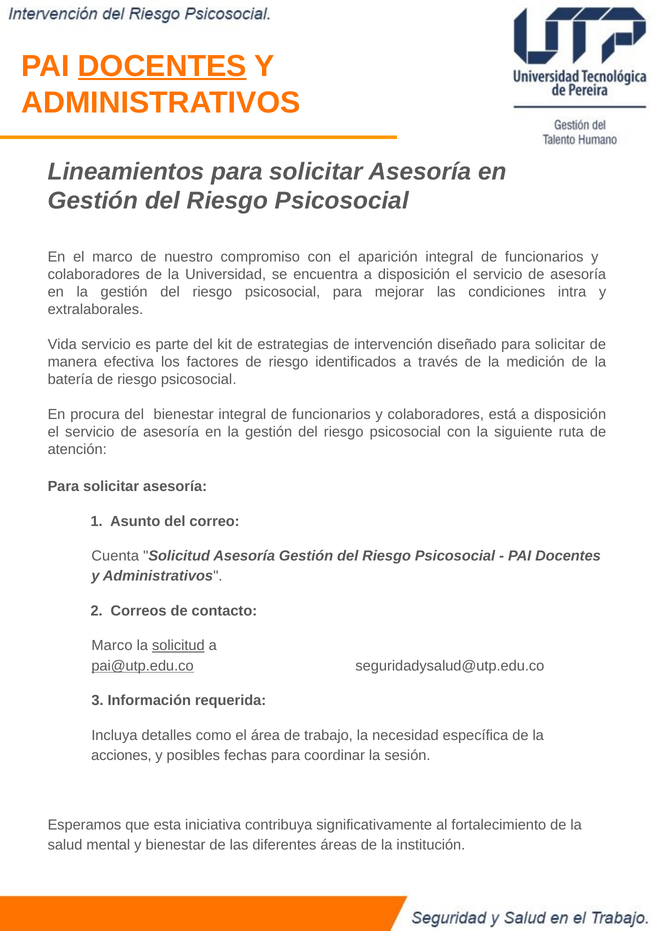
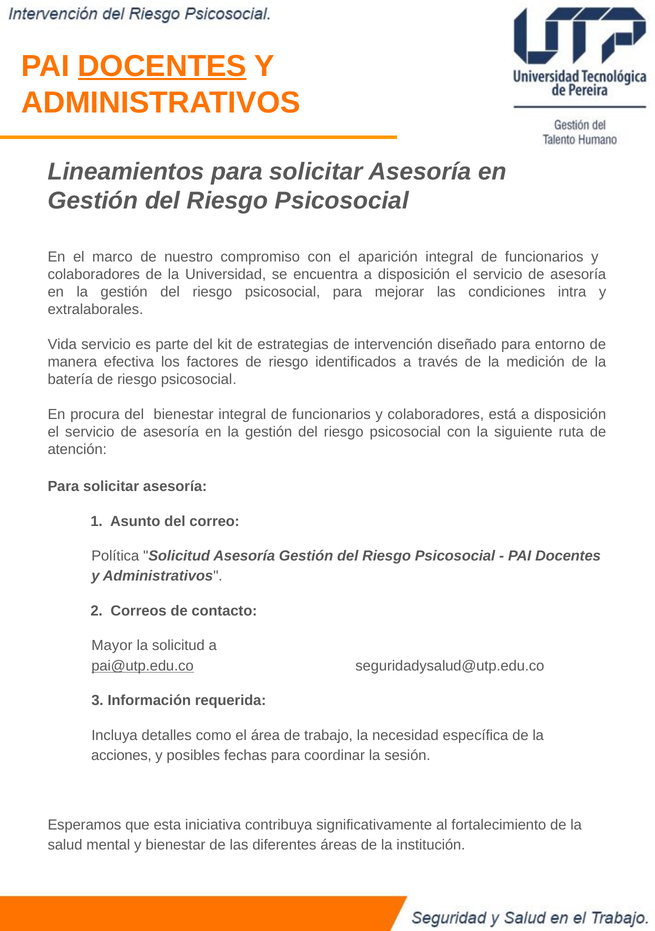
diseñado para solicitar: solicitar -> entorno
Cuenta: Cuenta -> Política
Marco at (112, 645): Marco -> Mayor
solicitud at (178, 645) underline: present -> none
